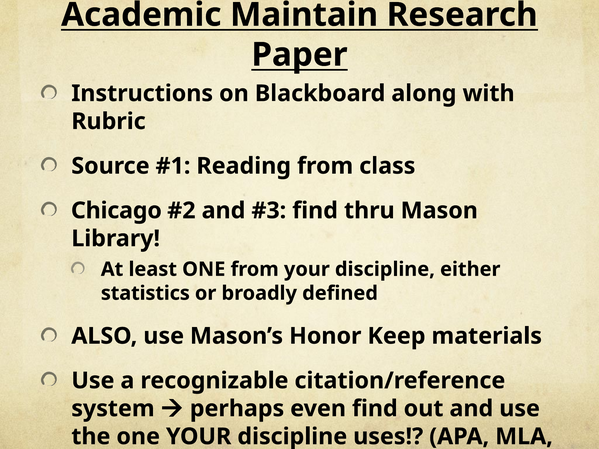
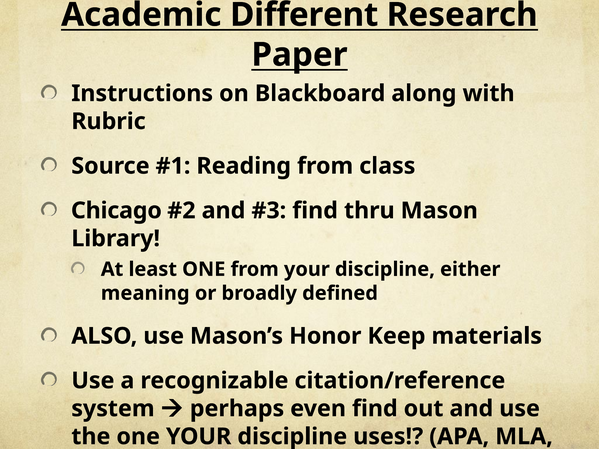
Maintain: Maintain -> Different
statistics: statistics -> meaning
